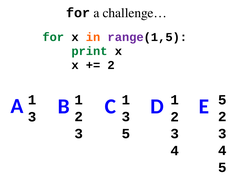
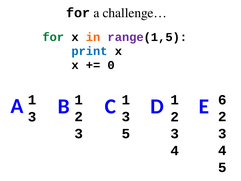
print colour: green -> blue
2 at (111, 65): 2 -> 0
E 5: 5 -> 6
